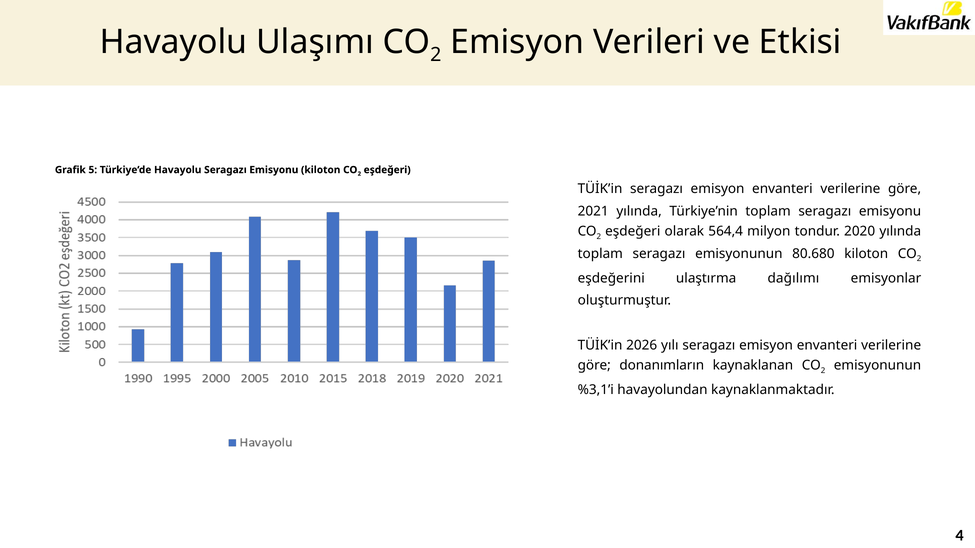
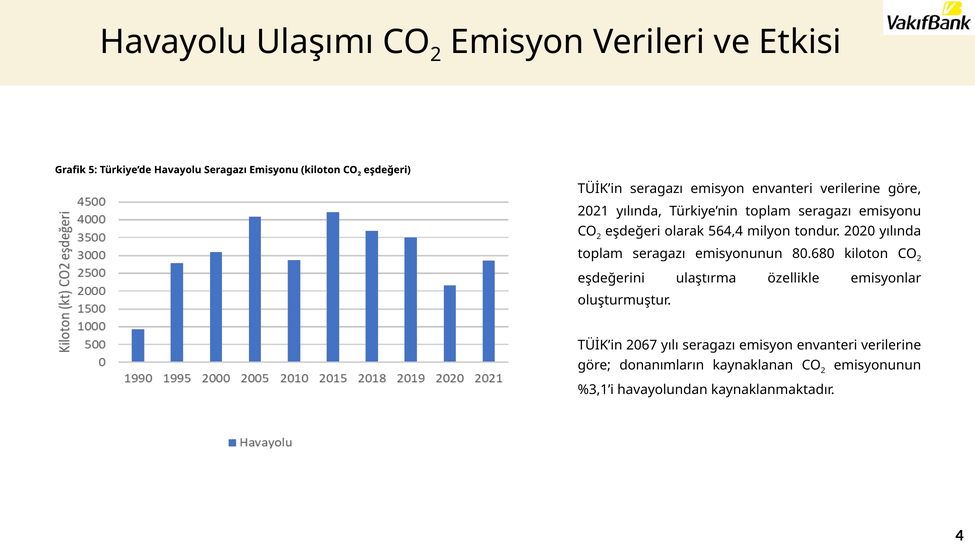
dağılımı: dağılımı -> özellikle
2026: 2026 -> 2067
